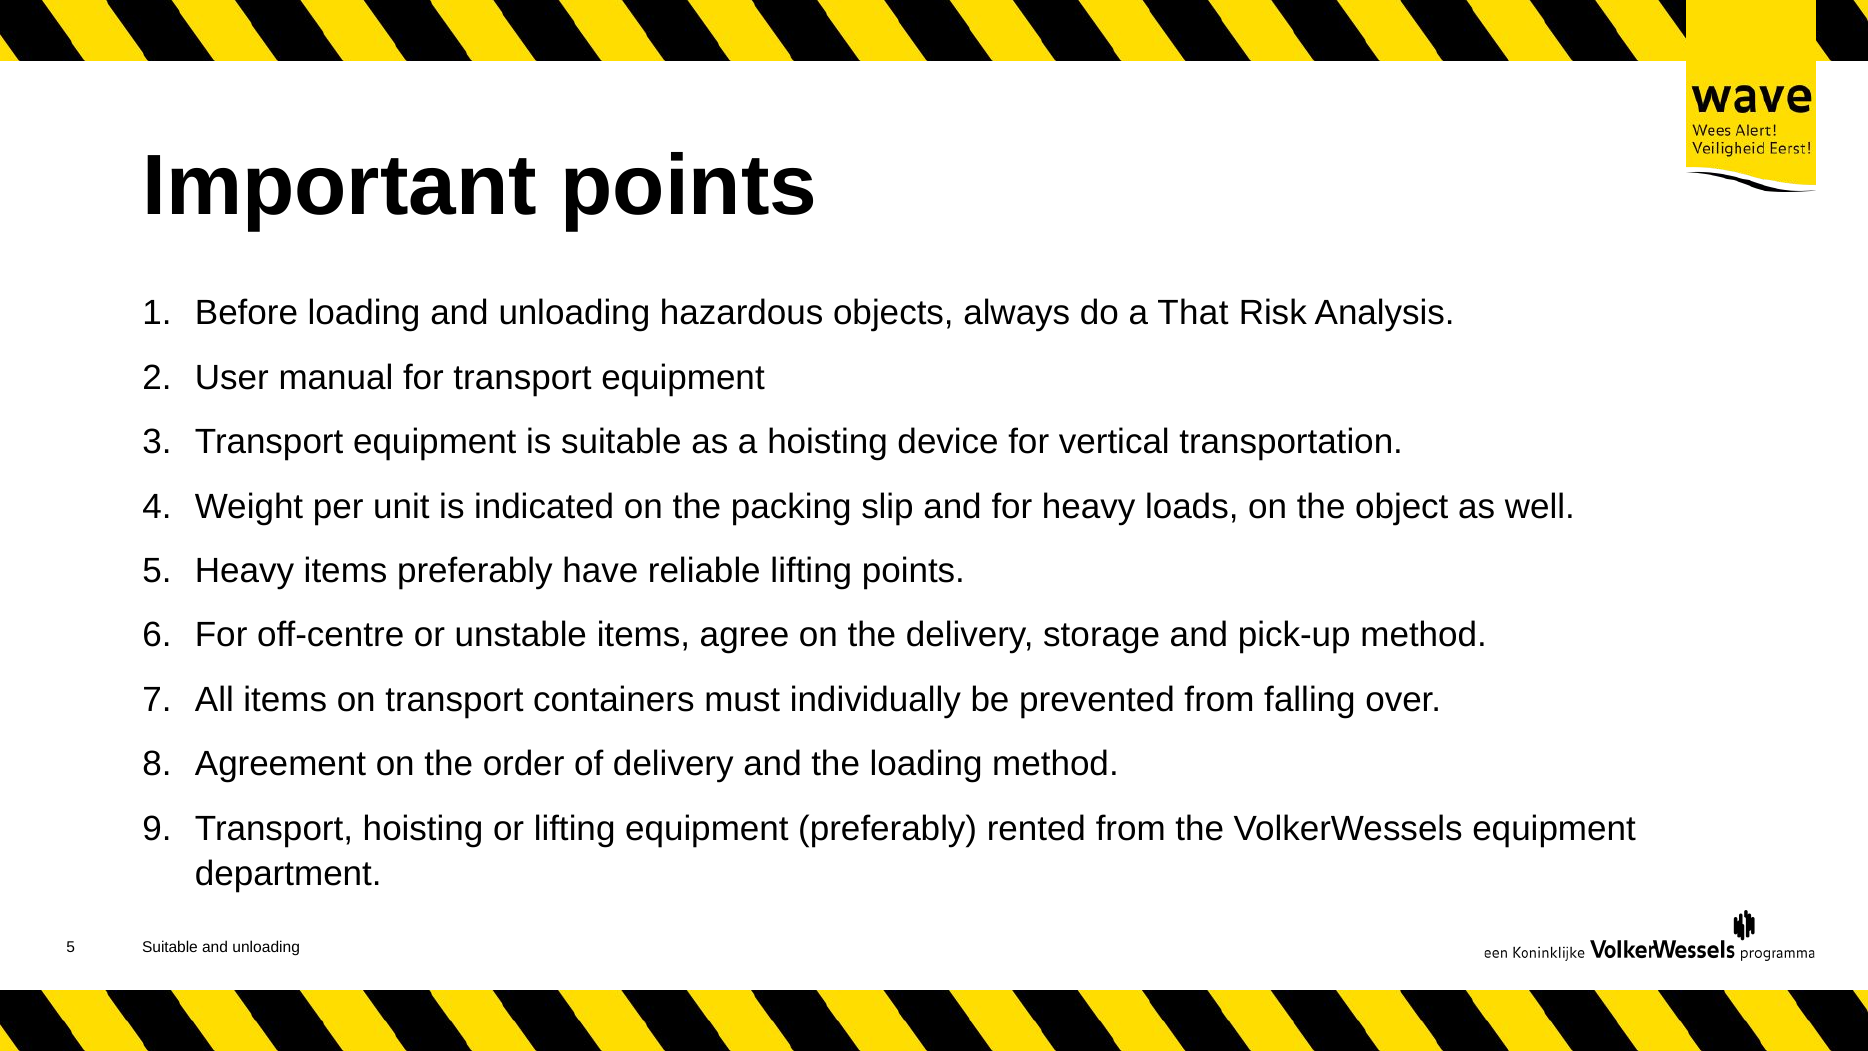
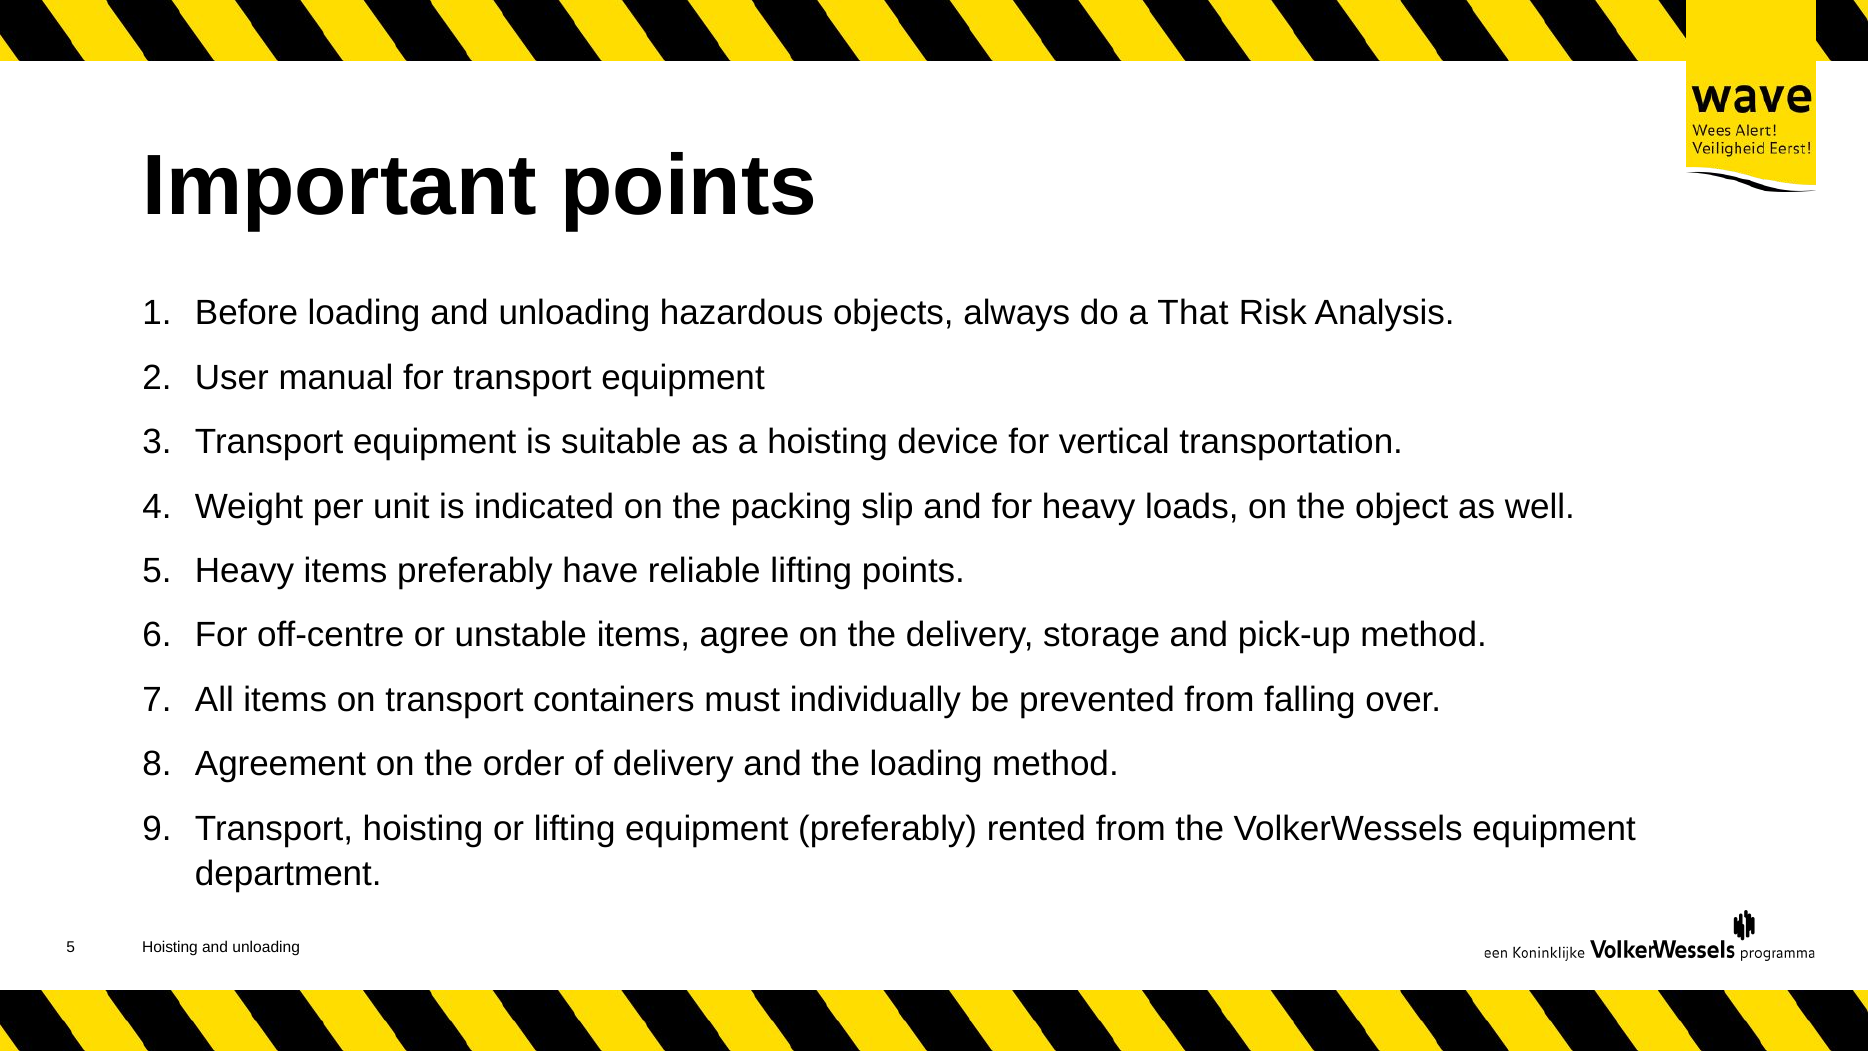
Suitable at (170, 947): Suitable -> Hoisting
